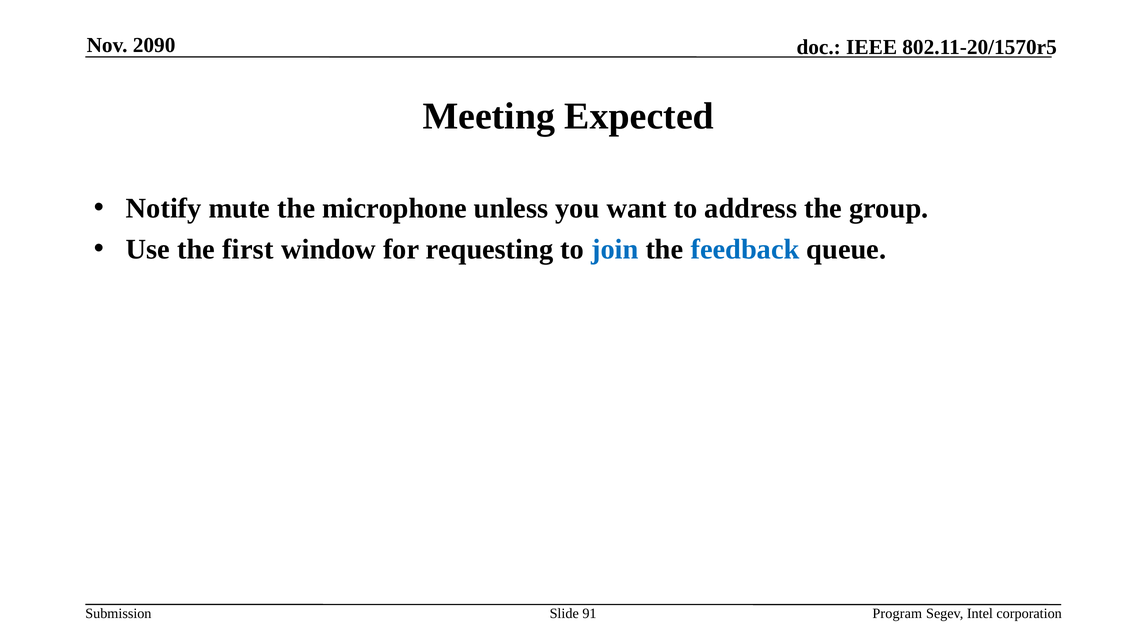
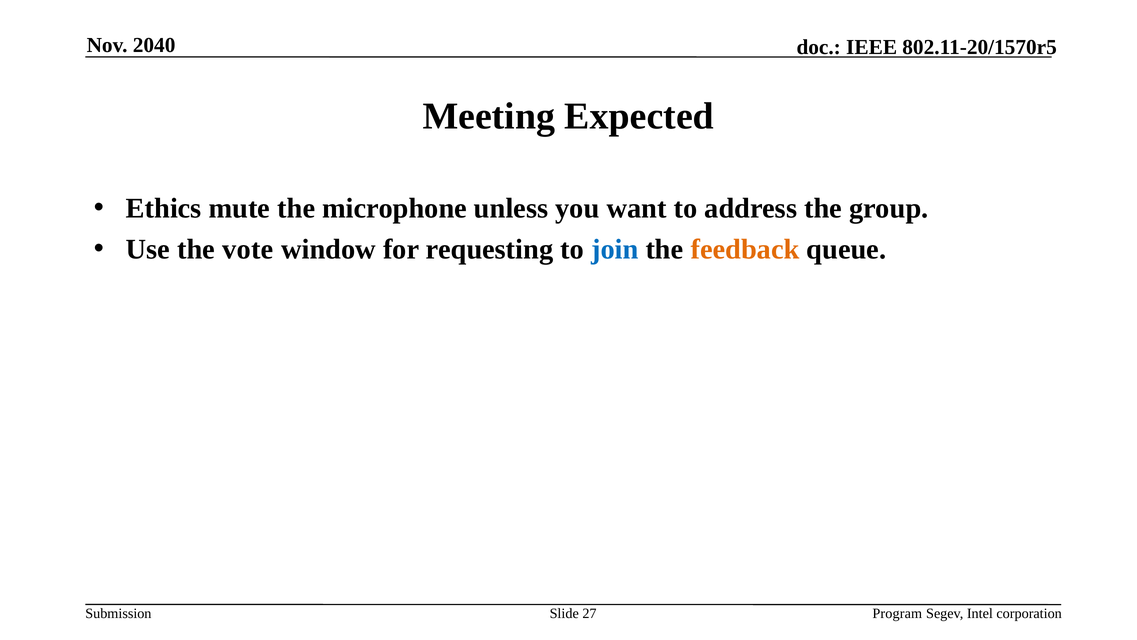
2090: 2090 -> 2040
Notify: Notify -> Ethics
first: first -> vote
feedback colour: blue -> orange
91: 91 -> 27
